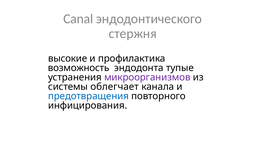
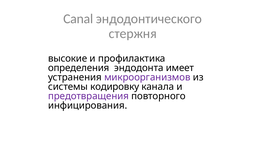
возможность: возможность -> определения
тупые: тупые -> имеет
облегчает: облегчает -> кодировку
предотвращения colour: blue -> purple
